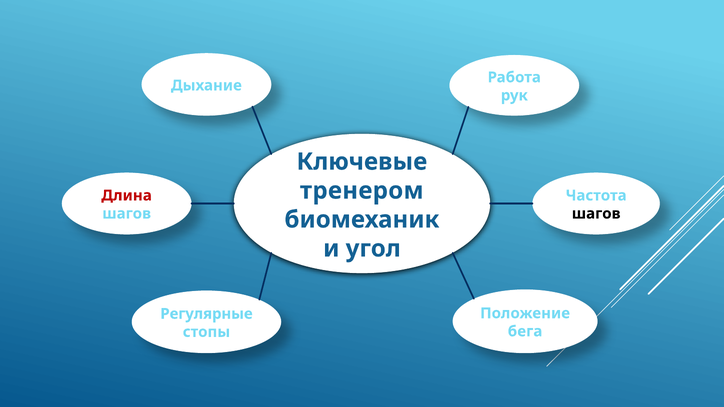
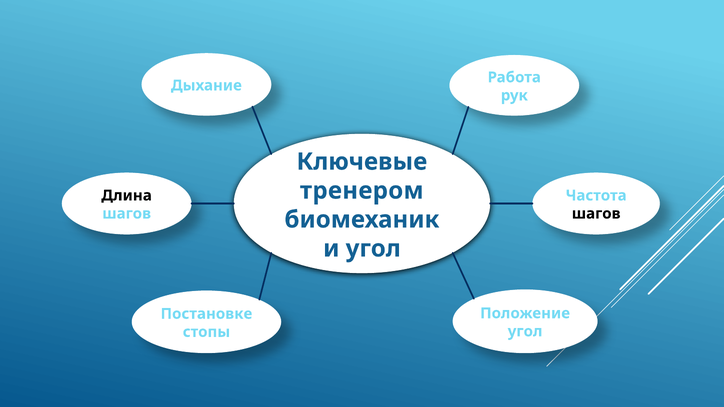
Длина colour: red -> black
Регулярные: Регулярные -> Постановке
бега at (525, 332): бега -> угол
